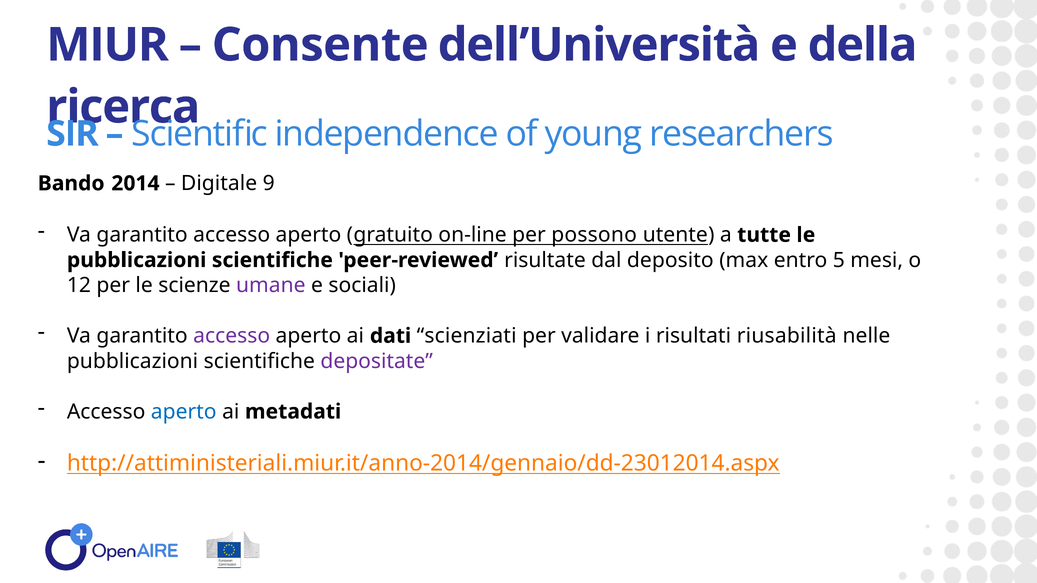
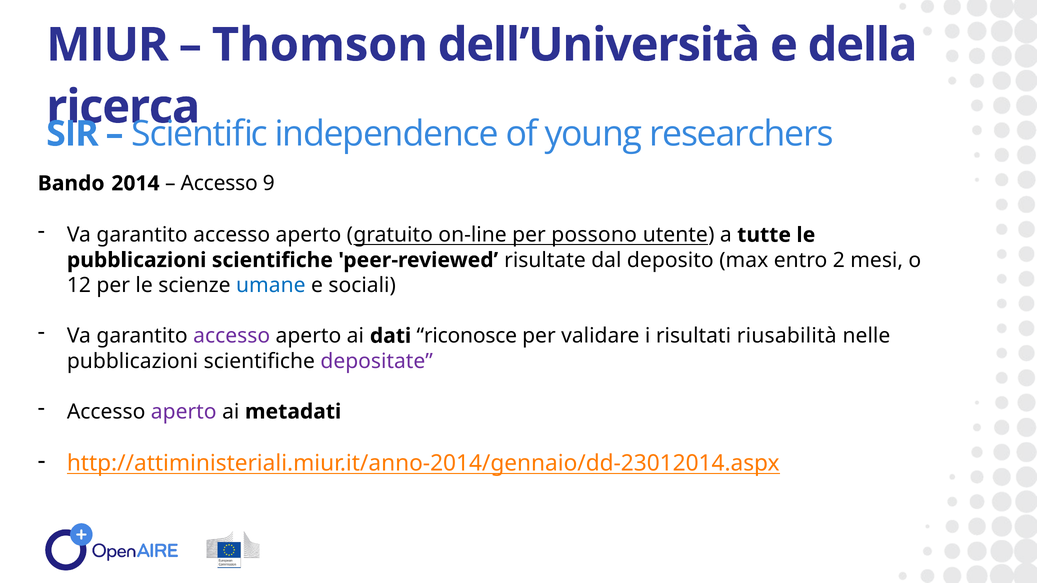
Consente: Consente -> Thomson
Digitale at (219, 183): Digitale -> Accesso
5: 5 -> 2
umane colour: purple -> blue
scienziati: scienziati -> riconosce
aperto at (184, 412) colour: blue -> purple
